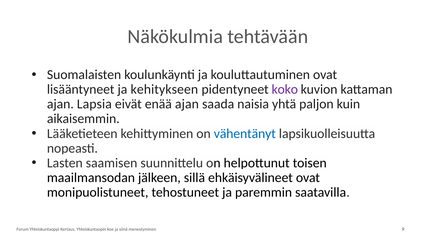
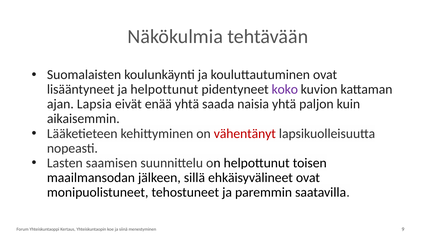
ja kehitykseen: kehitykseen -> helpottunut
enää ajan: ajan -> yhtä
vähentänyt colour: blue -> red
